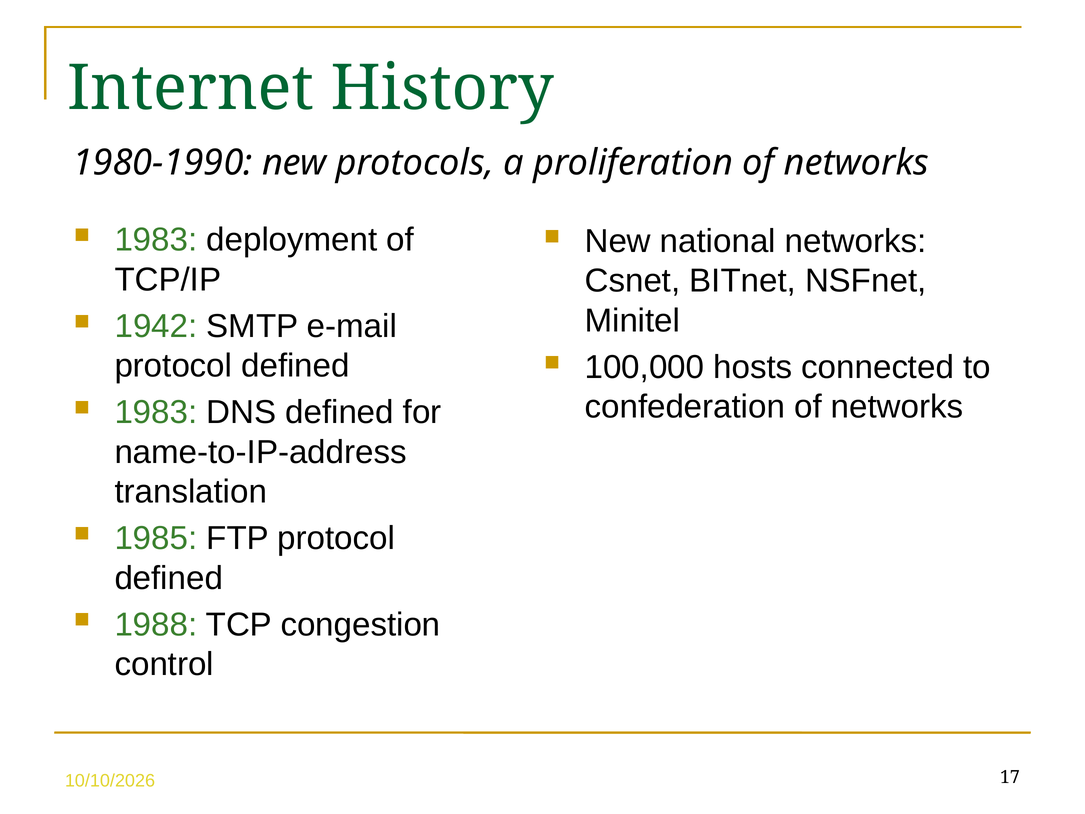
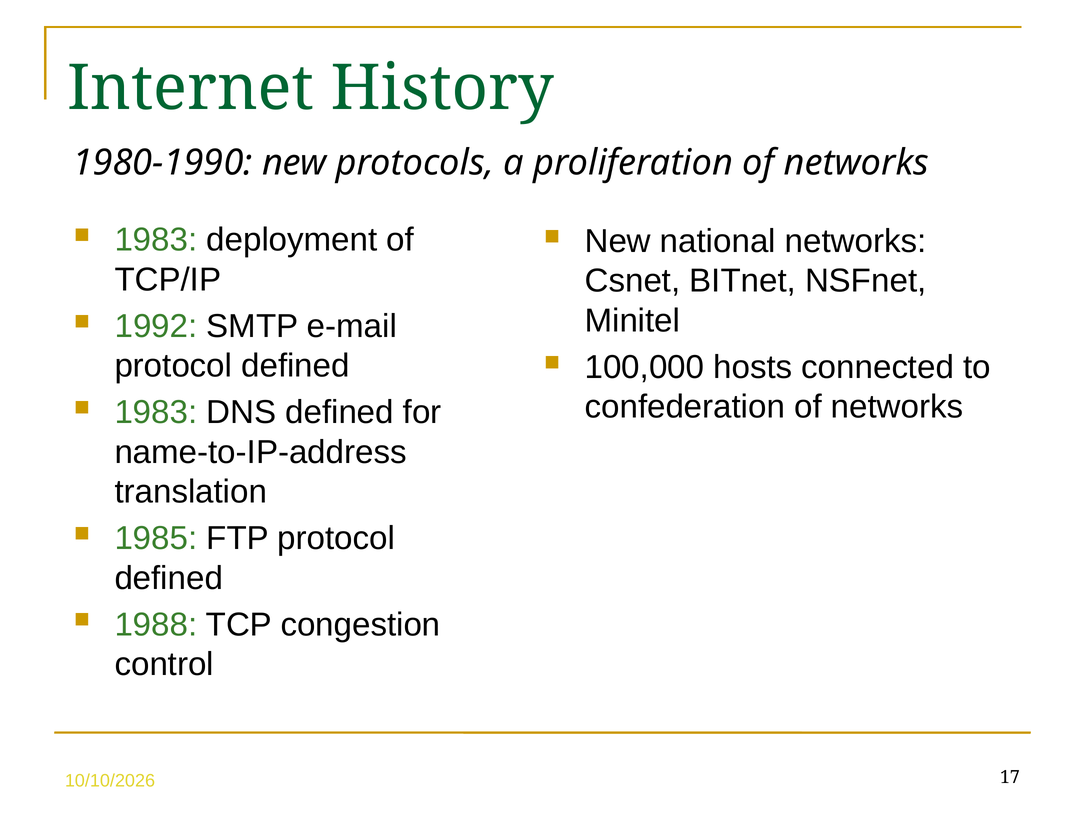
1942: 1942 -> 1992
